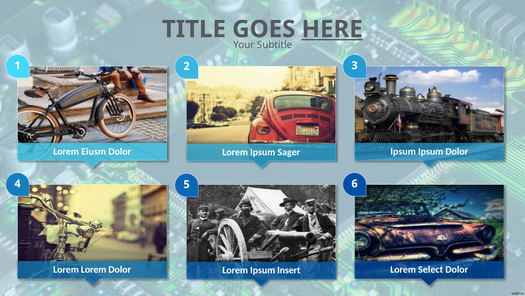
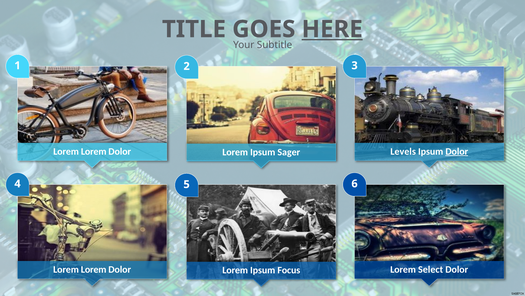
Eiusm at (94, 151): Eiusm -> Lorem
Ipsum at (403, 151): Ipsum -> Levels
Dolor at (457, 151) underline: none -> present
Insert: Insert -> Focus
